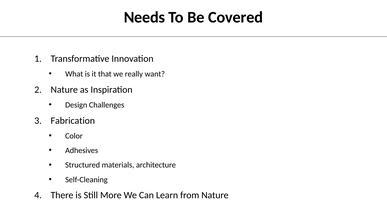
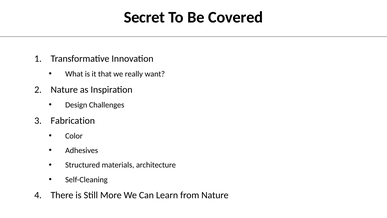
Needs: Needs -> Secret
